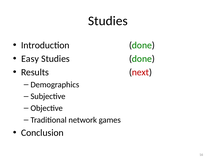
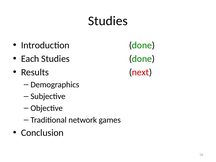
Easy: Easy -> Each
